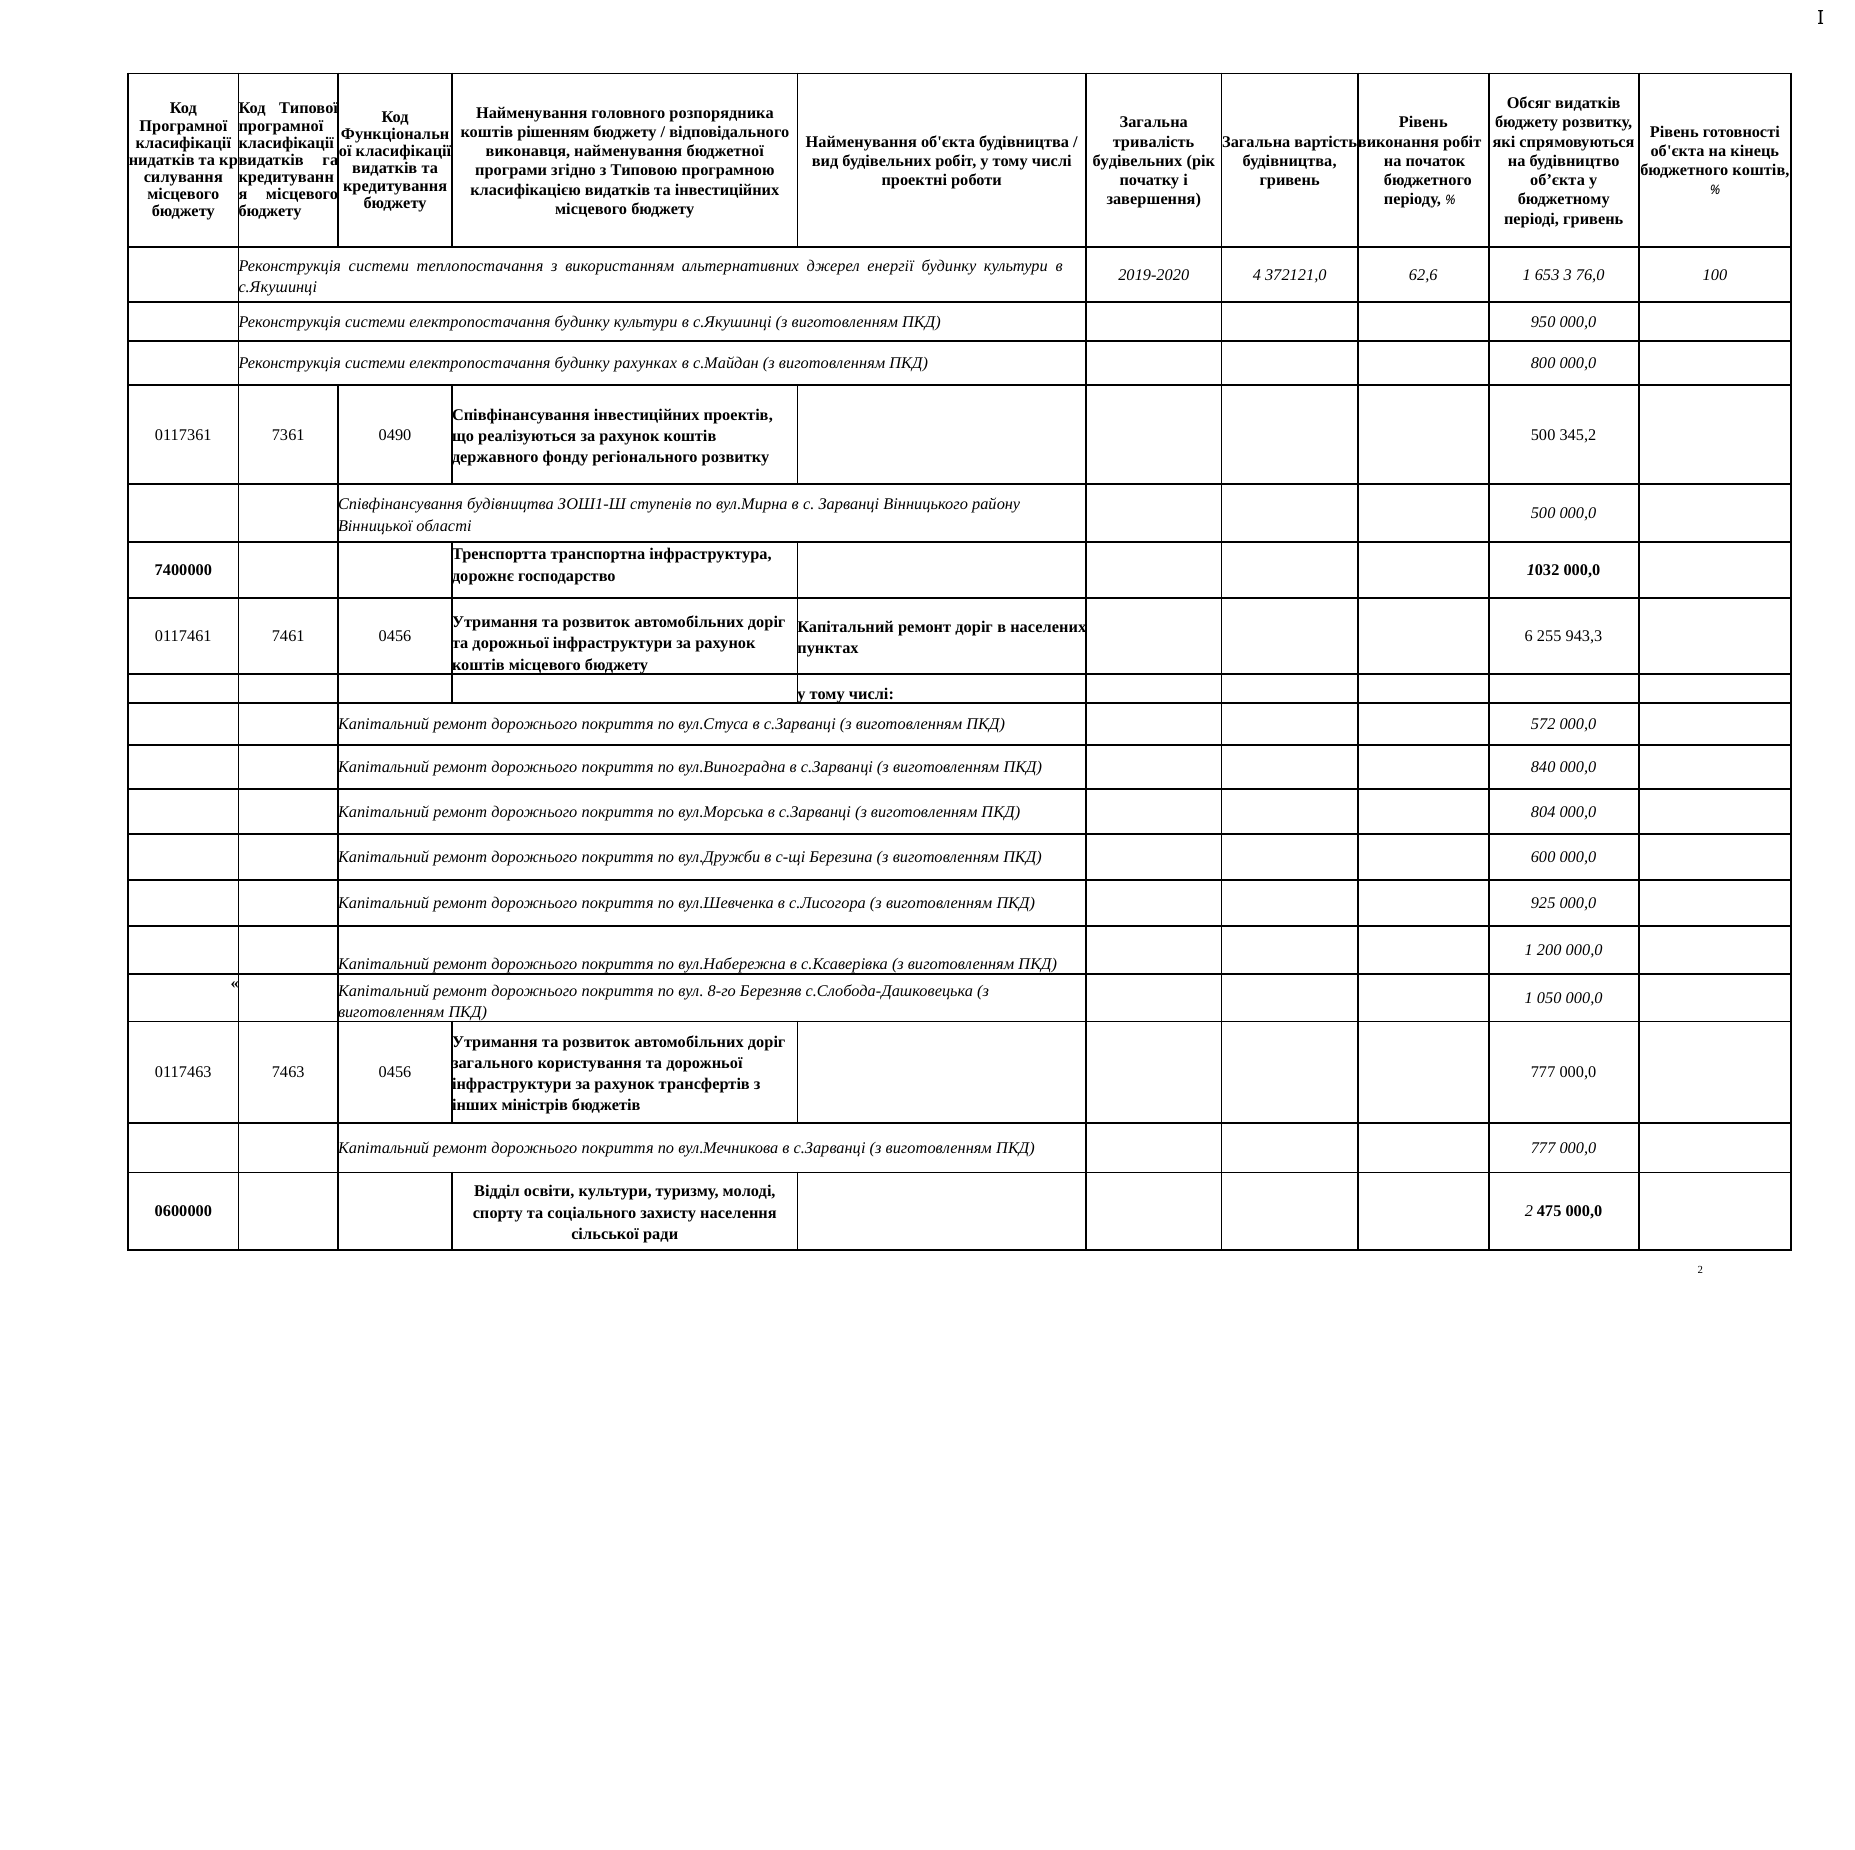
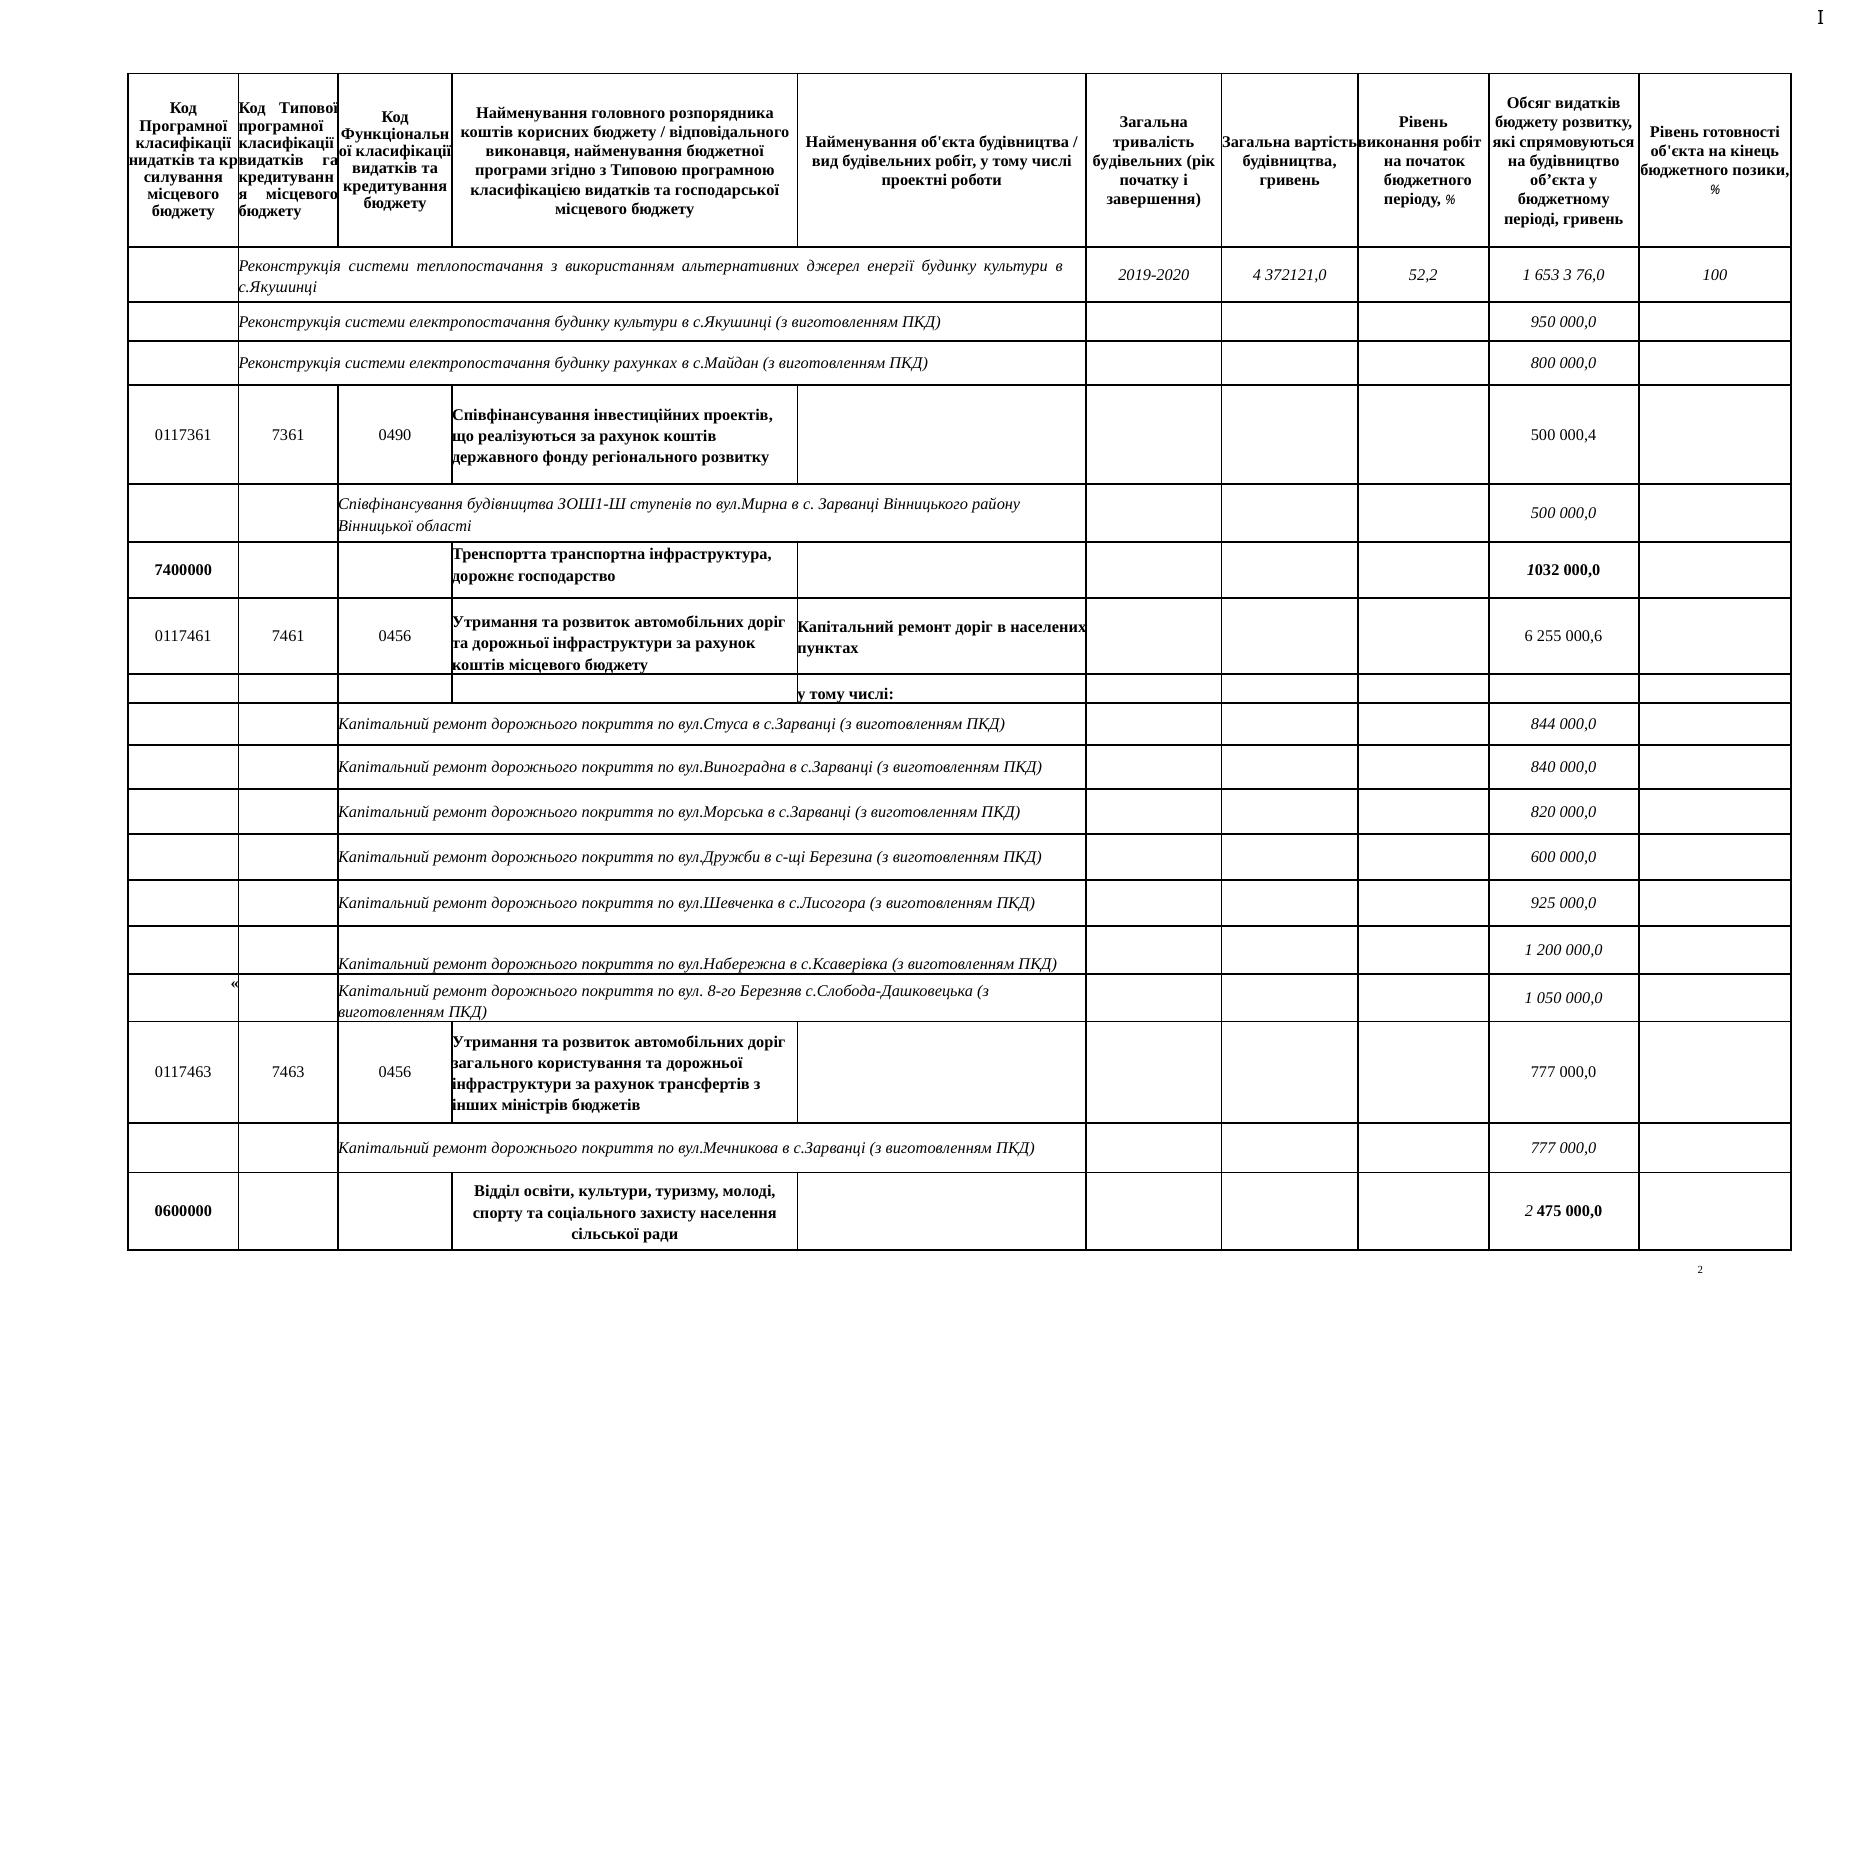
рішенням: рішенням -> корисних
бюджетного коштів: коштів -> позики
та інвестиційних: інвестиційних -> господарської
62,6: 62,6 -> 52,2
345,2: 345,2 -> 000,4
943,3: 943,3 -> 000,6
572: 572 -> 844
804: 804 -> 820
